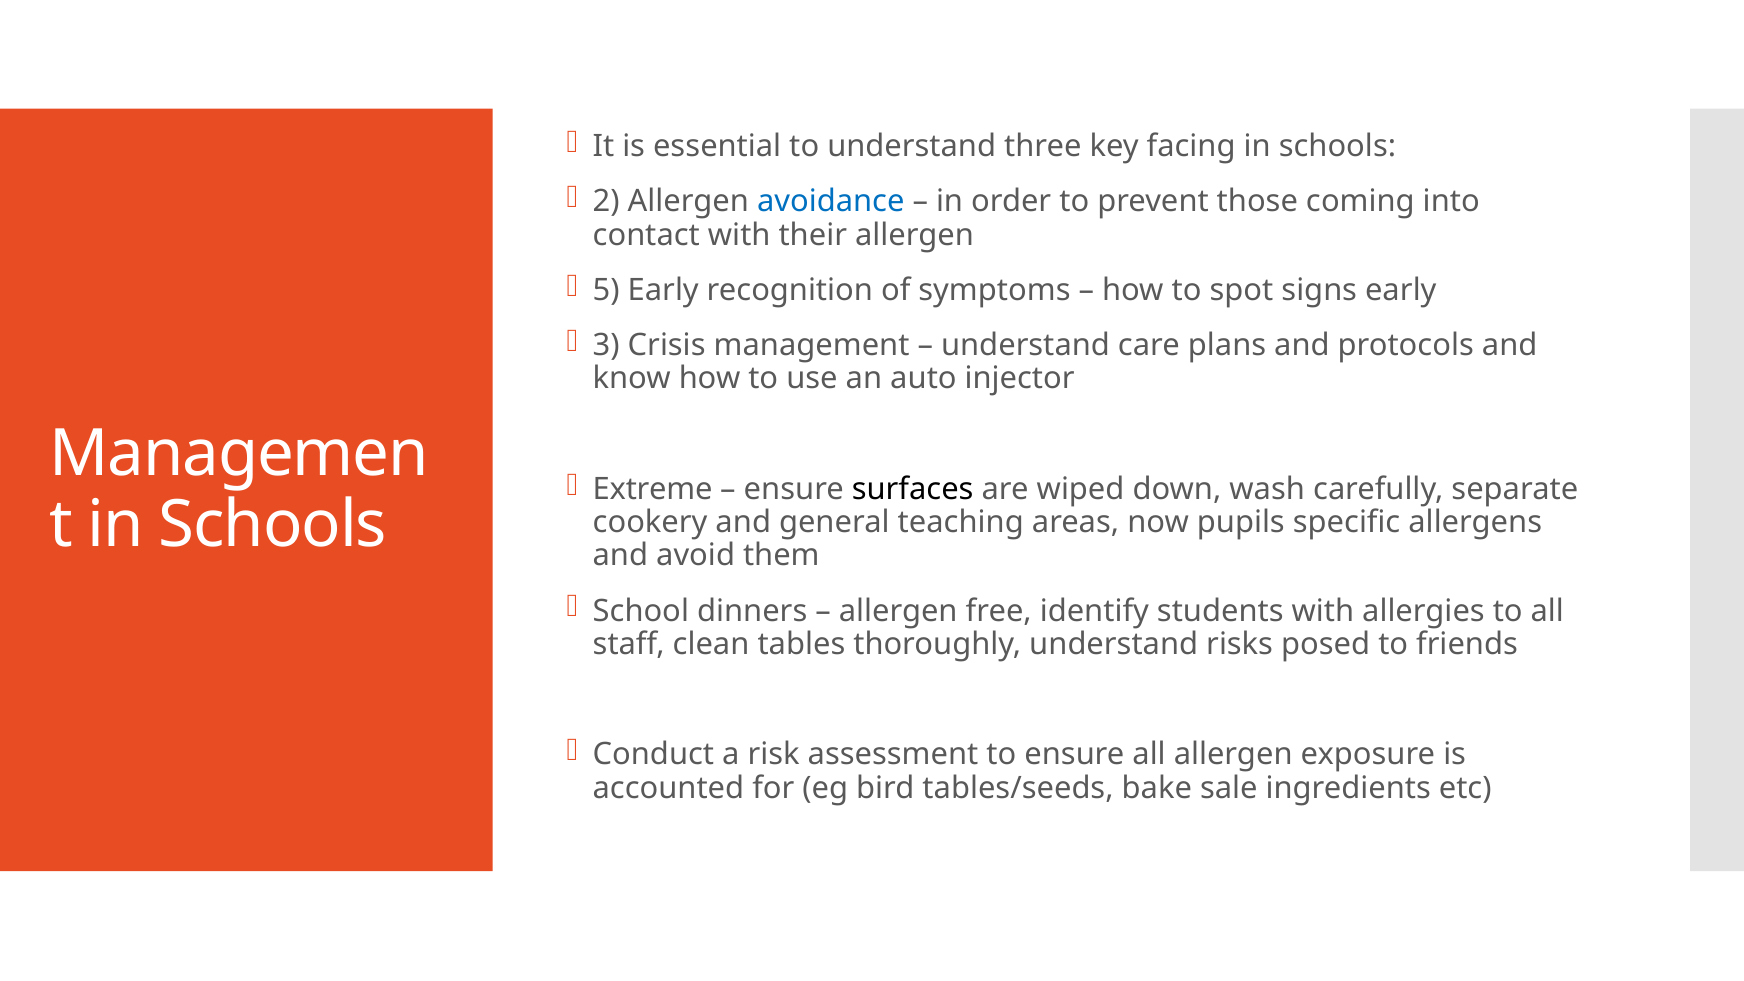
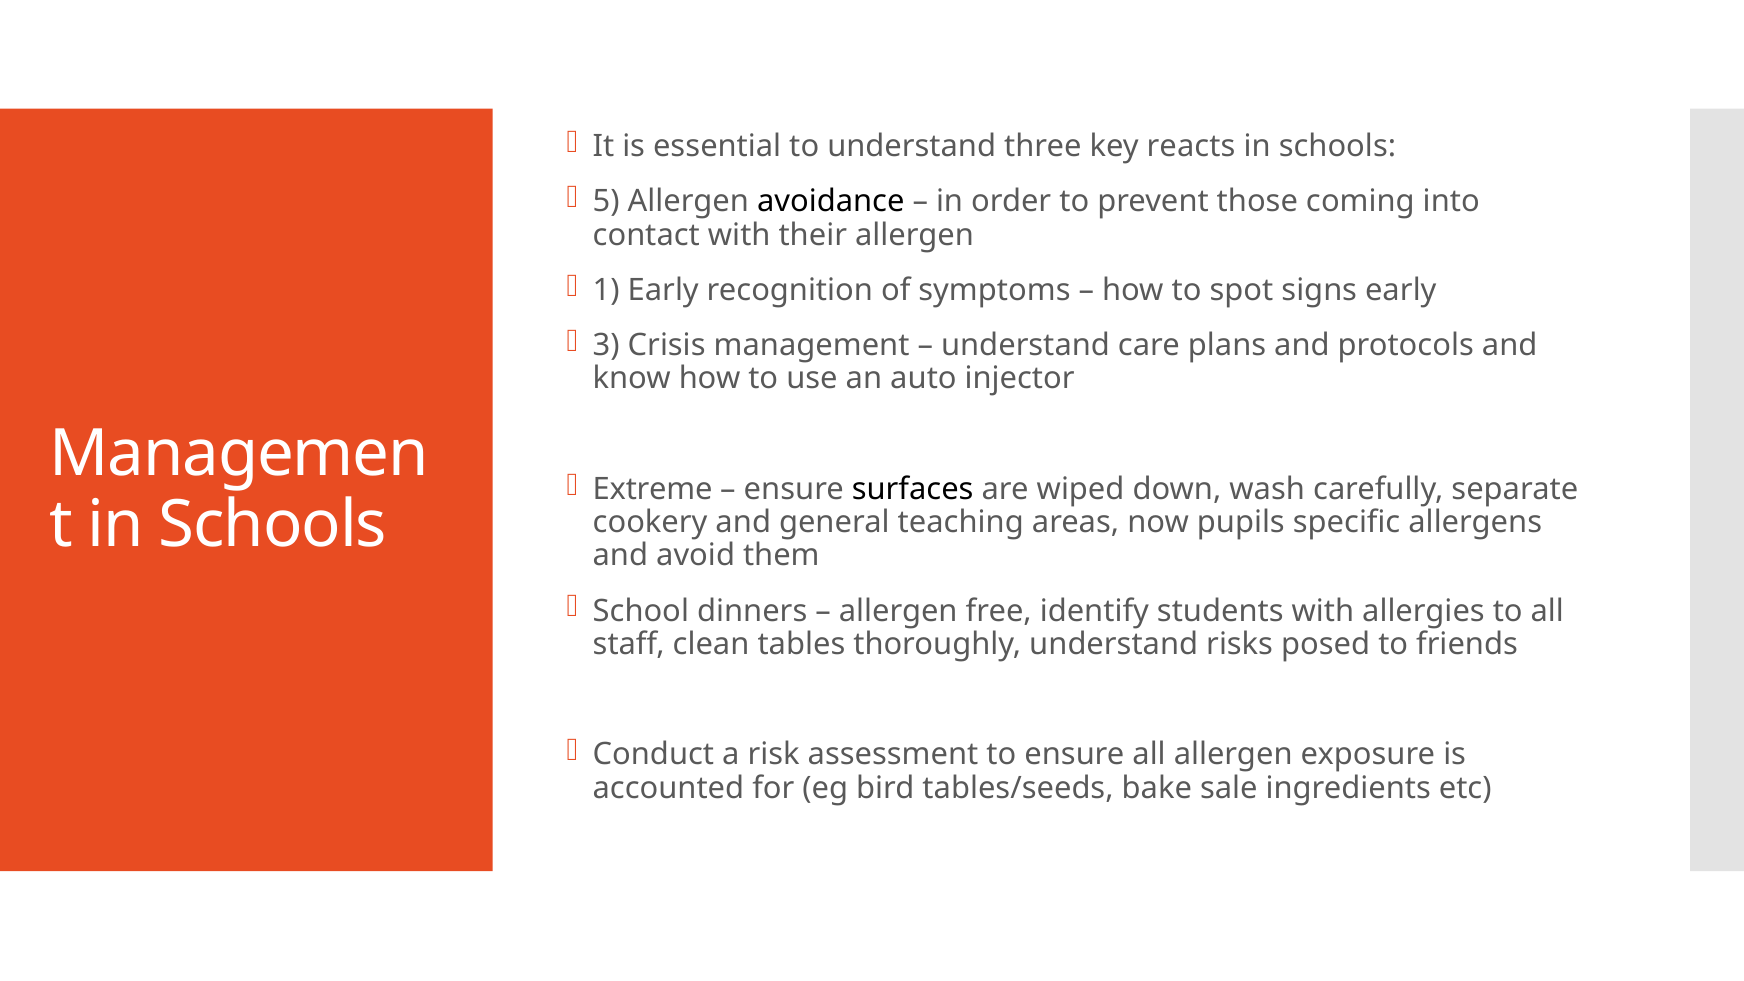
facing: facing -> reacts
2: 2 -> 5
avoidance colour: blue -> black
5: 5 -> 1
